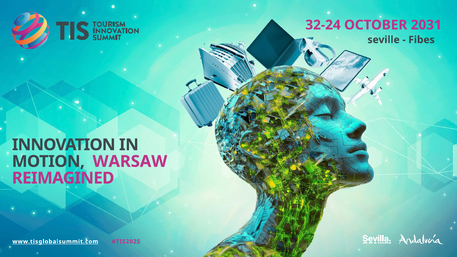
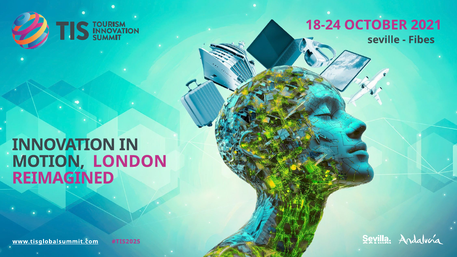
32-24: 32-24 -> 18-24
2031: 2031 -> 2021
WARSAW: WARSAW -> LONDON
